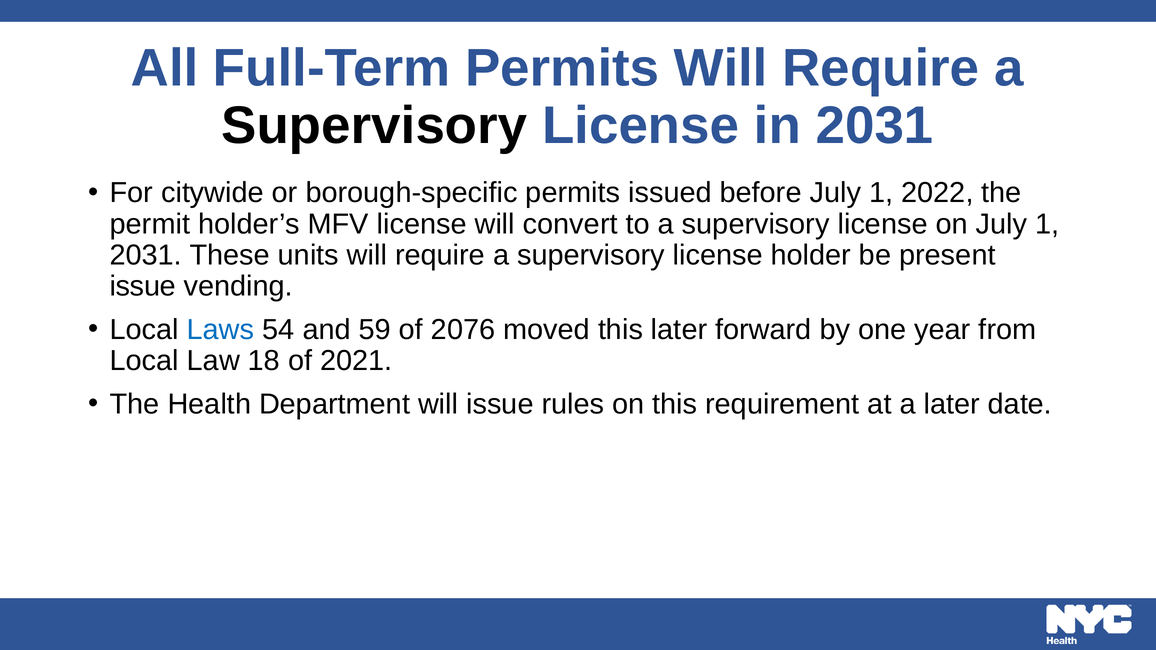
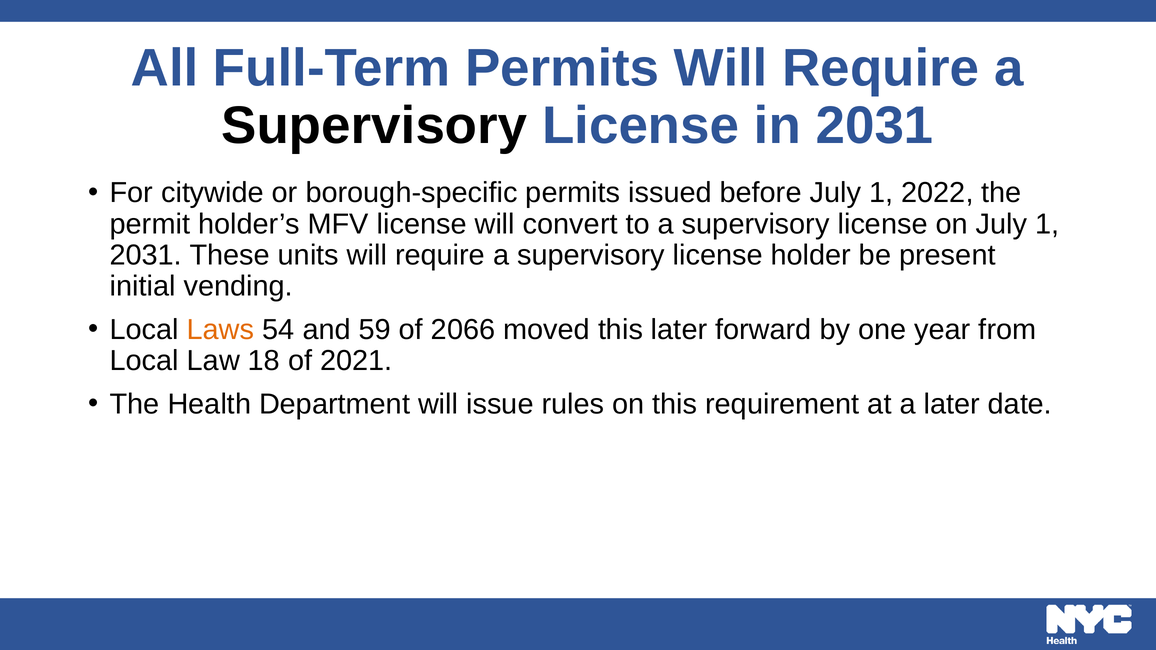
issue at (143, 286): issue -> initial
Laws colour: blue -> orange
2076: 2076 -> 2066
